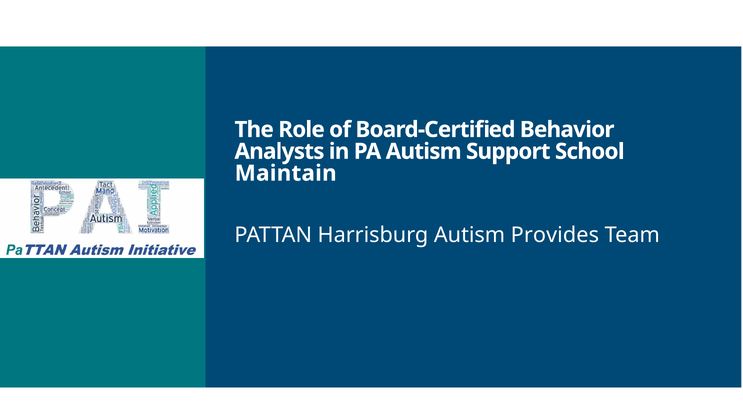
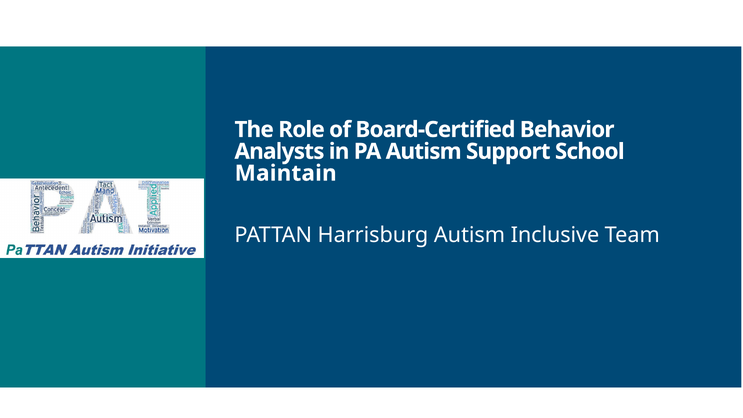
Provides: Provides -> Inclusive
